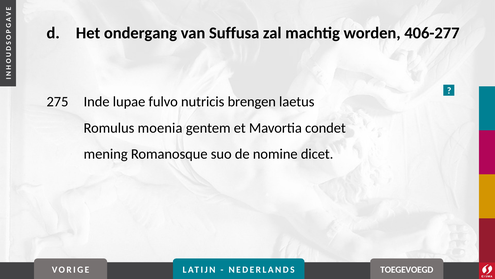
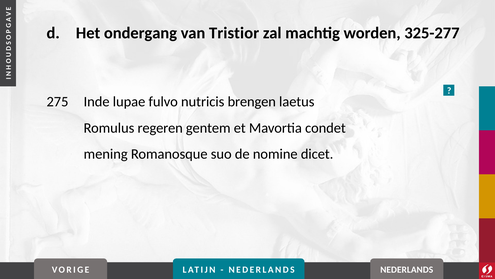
Suffusa: Suffusa -> Tristior
406-277: 406-277 -> 325-277
moenia: moenia -> regeren
VORIGE TOEGEVOEGD: TOEGEVOEGD -> NEDERLANDS
